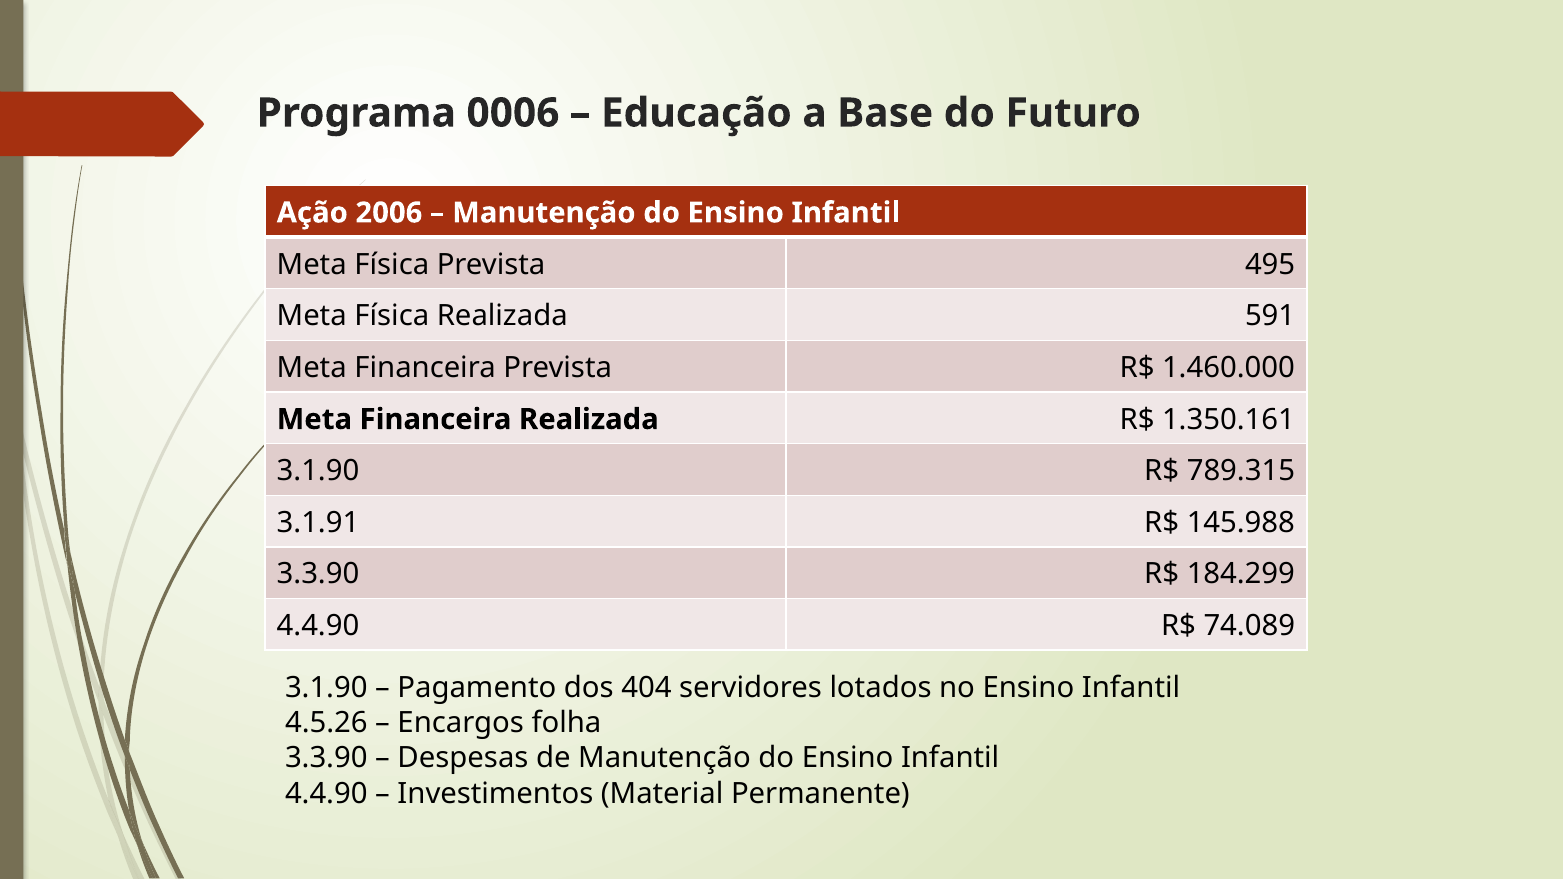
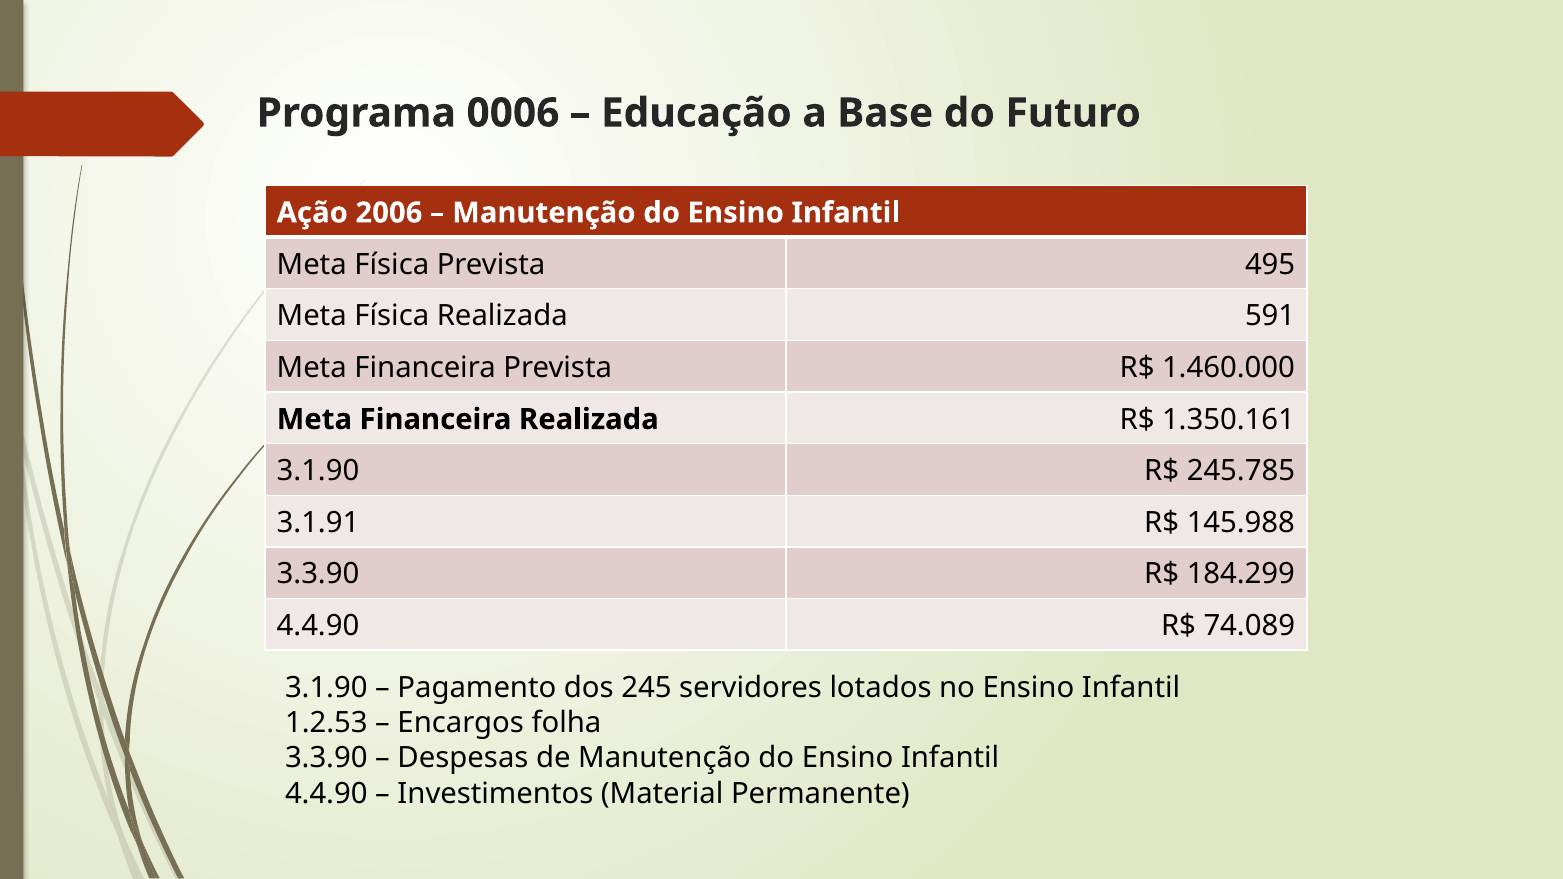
789.315: 789.315 -> 245.785
404: 404 -> 245
4.5.26: 4.5.26 -> 1.2.53
